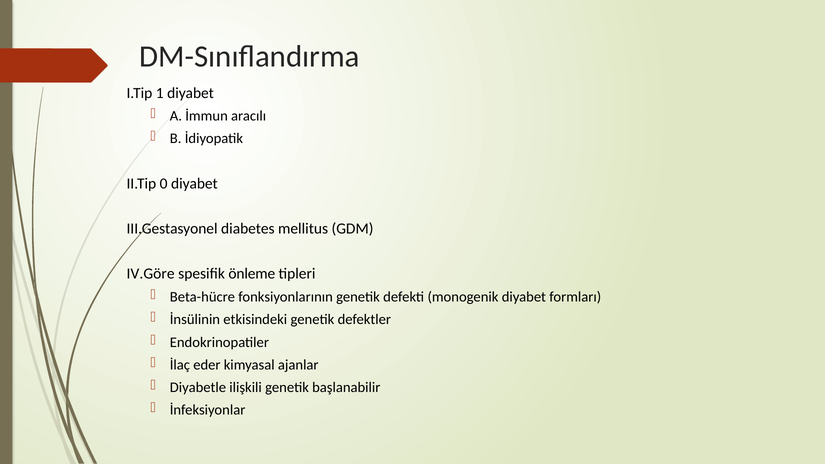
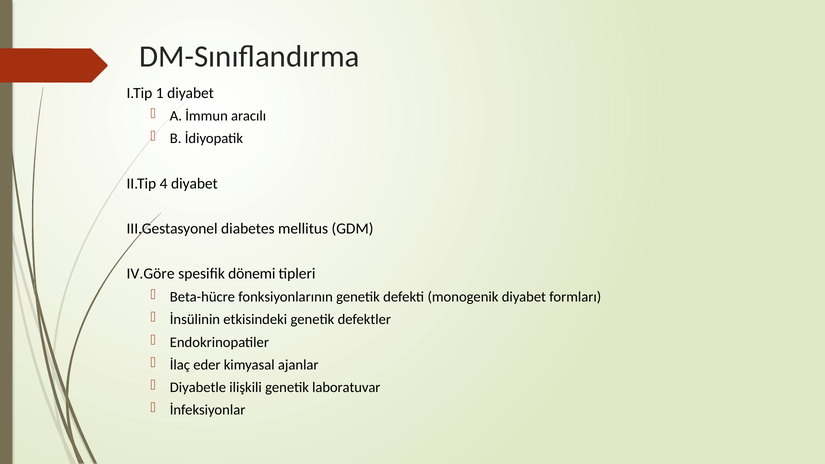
0: 0 -> 4
önleme: önleme -> dönemi
başlanabilir: başlanabilir -> laboratuvar
